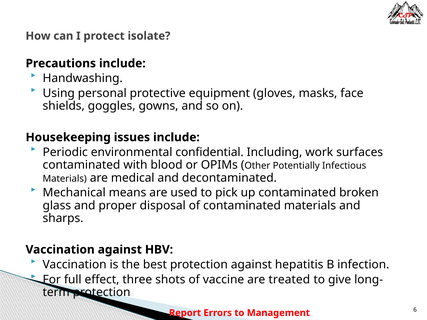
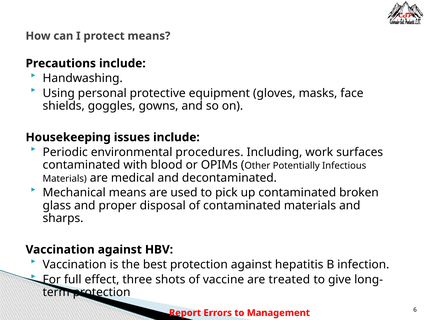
protect isolate: isolate -> means
confidential: confidential -> procedures
